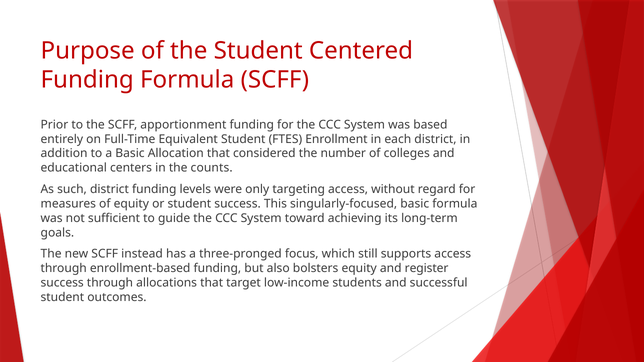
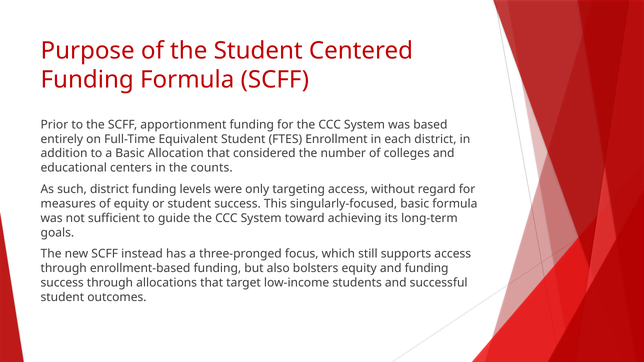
and register: register -> funding
